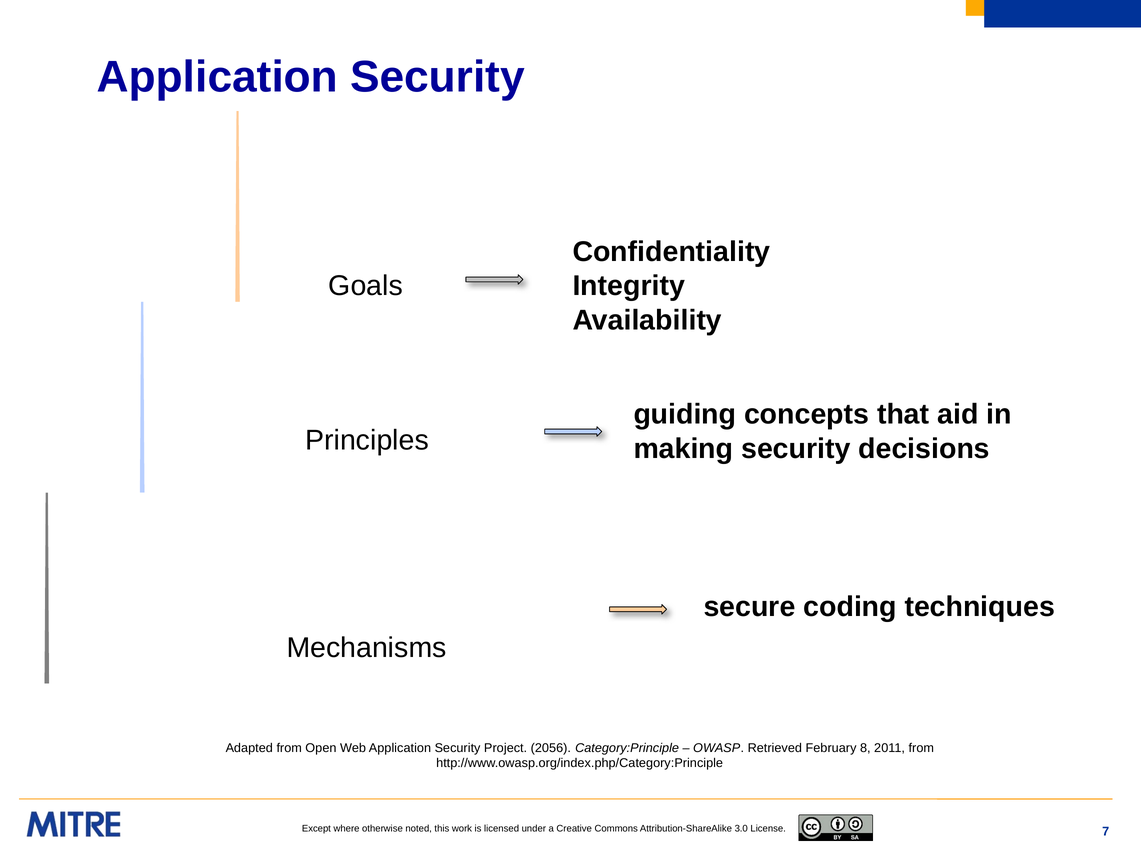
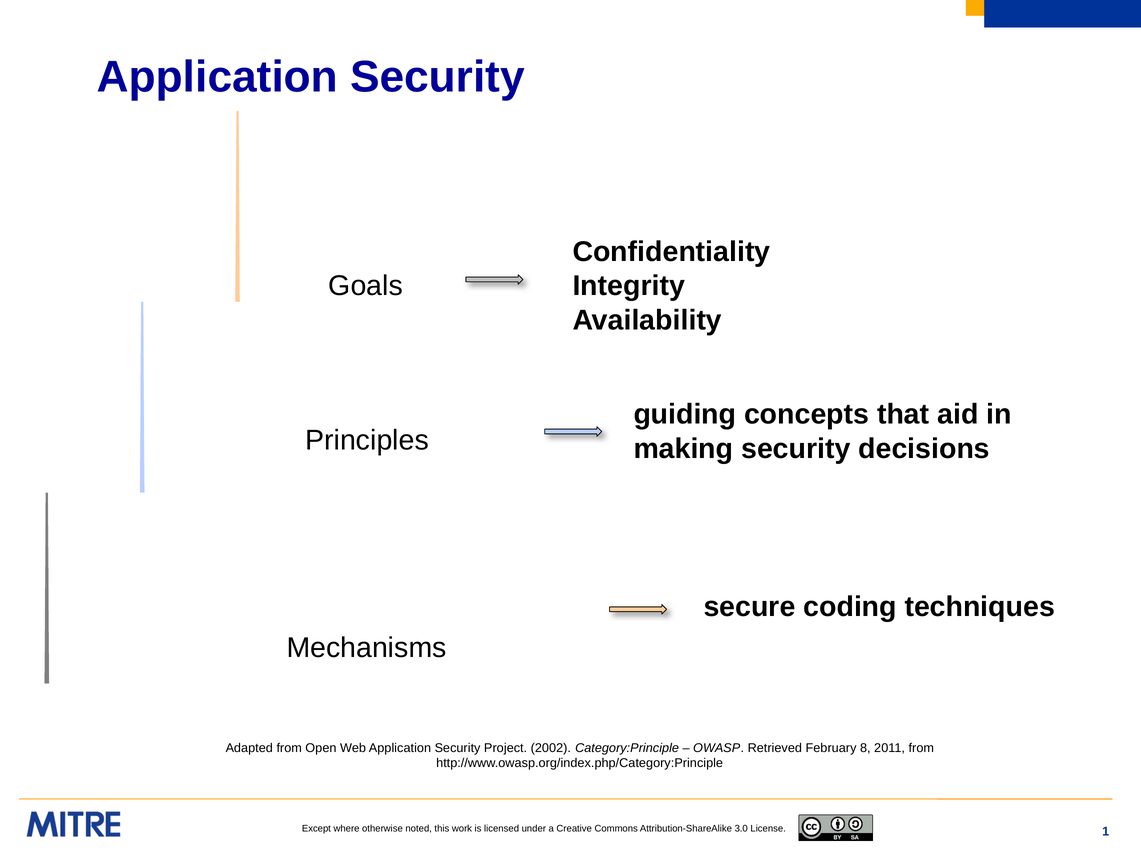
2056: 2056 -> 2002
7: 7 -> 1
